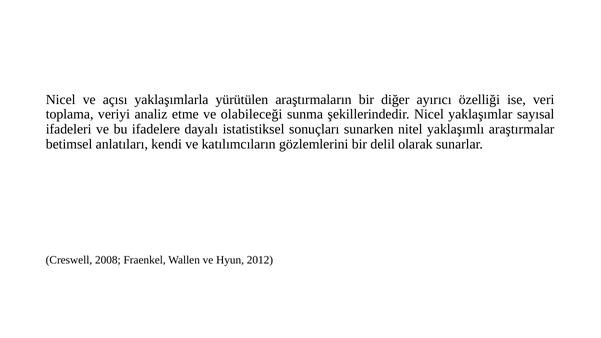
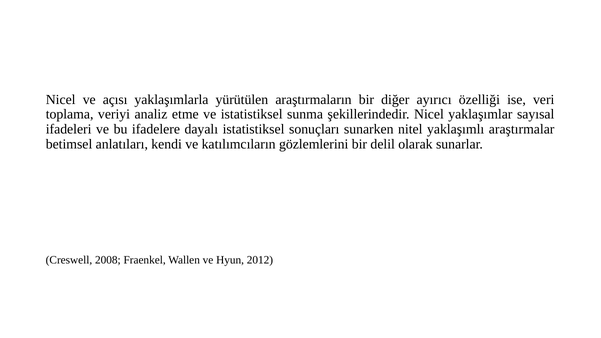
ve olabileceği: olabileceği -> istatistiksel
